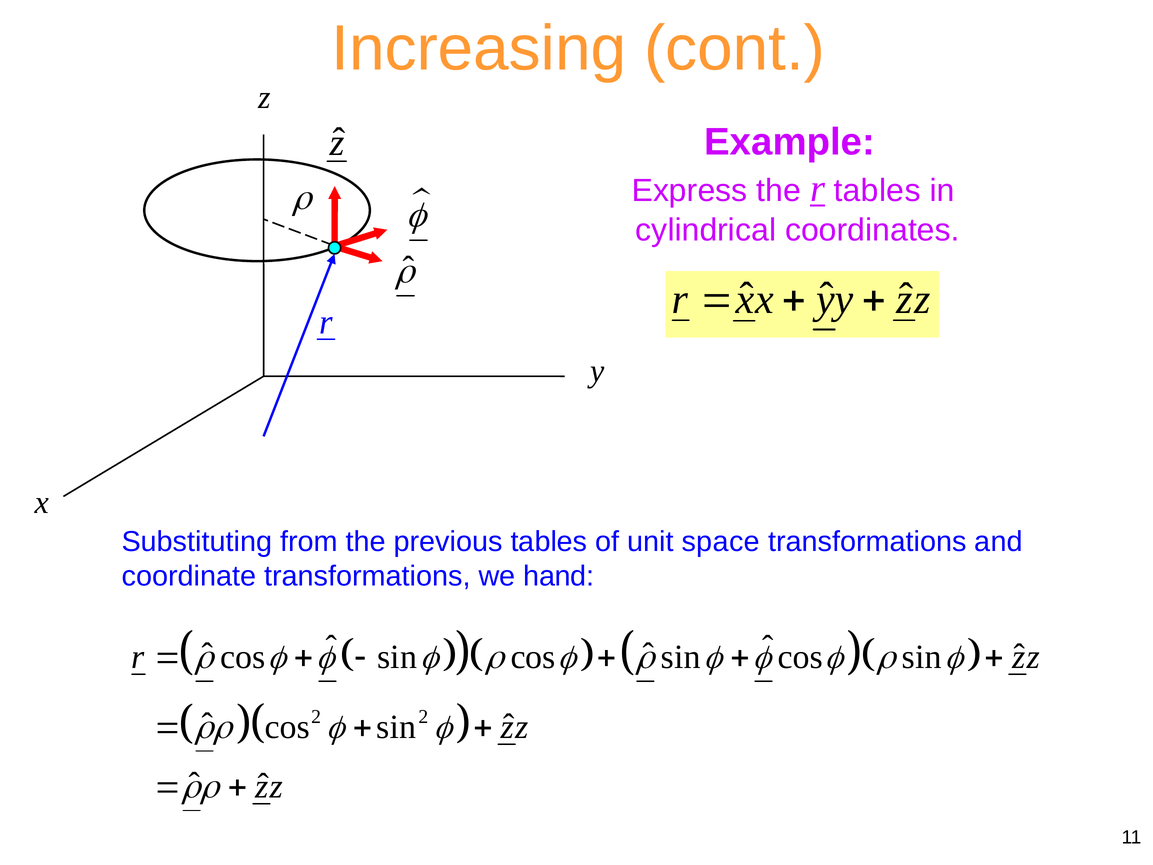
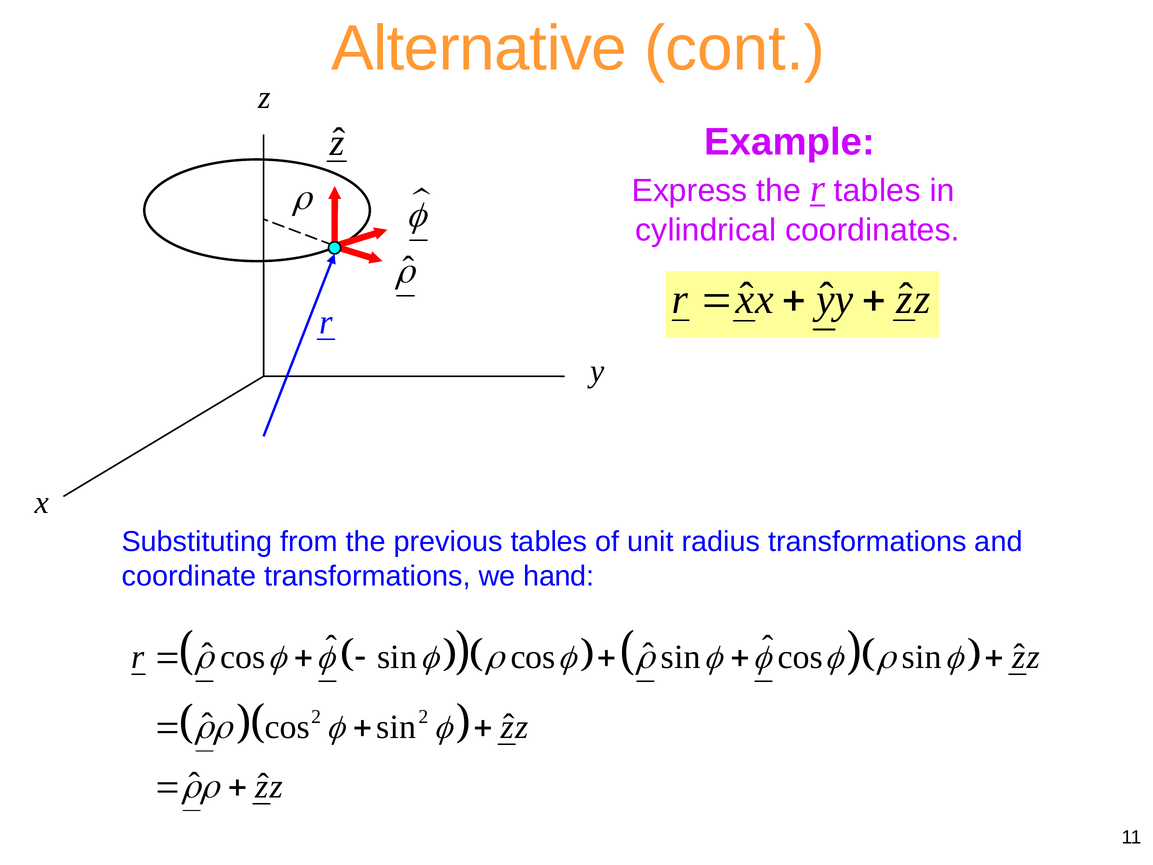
Increasing: Increasing -> Alternative
space: space -> radius
